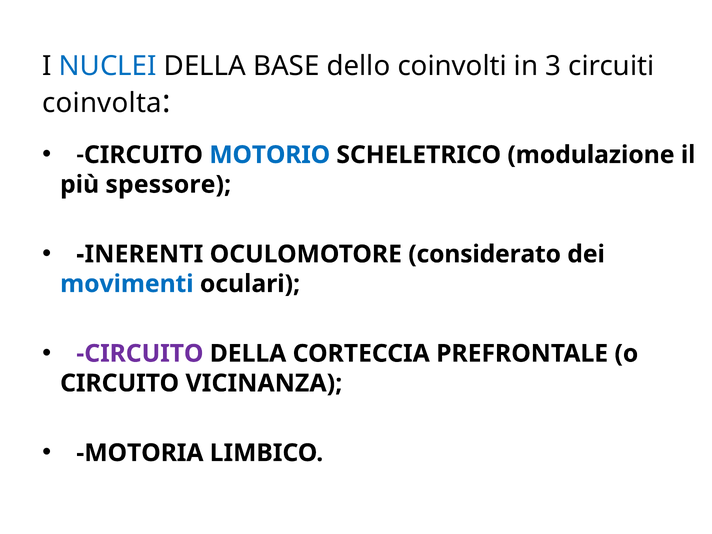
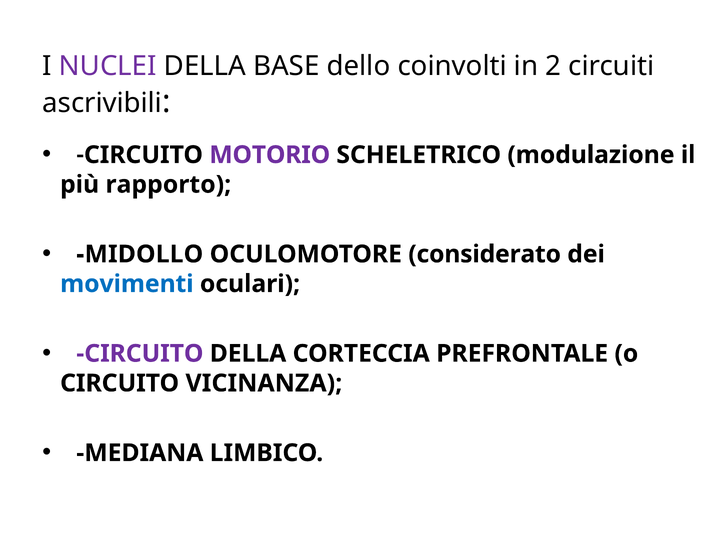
NUCLEI colour: blue -> purple
3: 3 -> 2
coinvolta: coinvolta -> ascrivibili
MOTORIO colour: blue -> purple
spessore: spessore -> rapporto
INERENTI: INERENTI -> MIDOLLO
MOTORIA: MOTORIA -> MEDIANA
